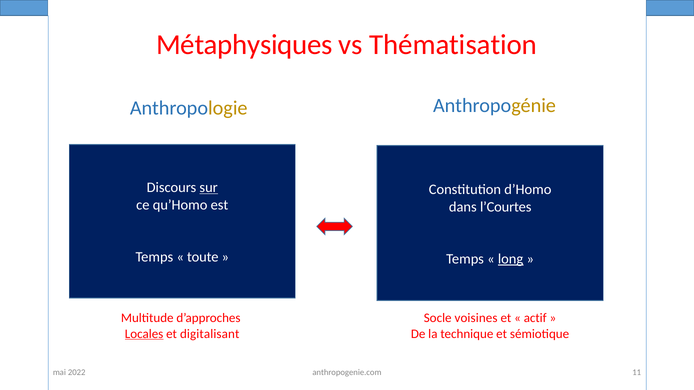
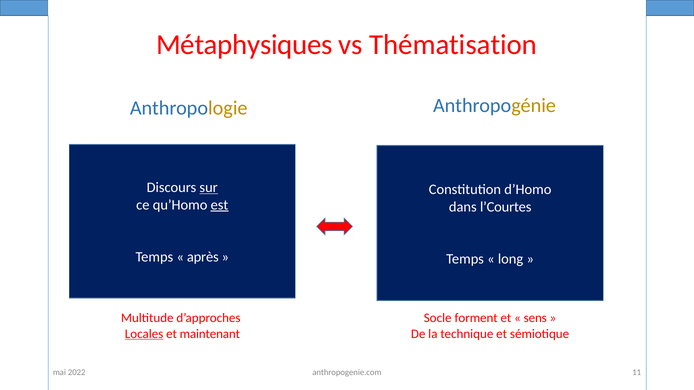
est underline: none -> present
toute: toute -> après
long underline: present -> none
voisines: voisines -> forment
actif: actif -> sens
digitalisant: digitalisant -> maintenant
